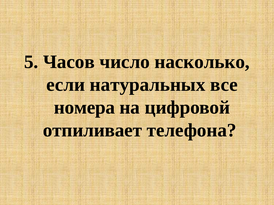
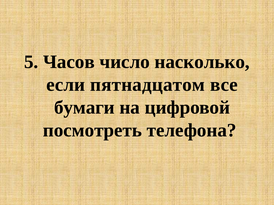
натуральных: натуральных -> пятнадцатом
номера: номера -> бумаги
отпиливает: отпиливает -> посмотреть
